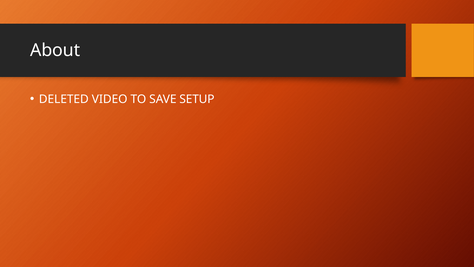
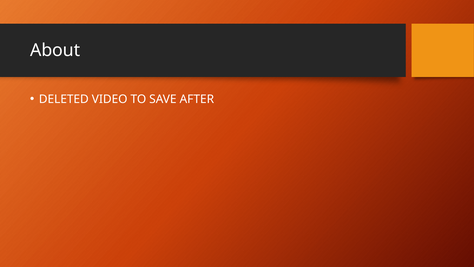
SETUP: SETUP -> AFTER
